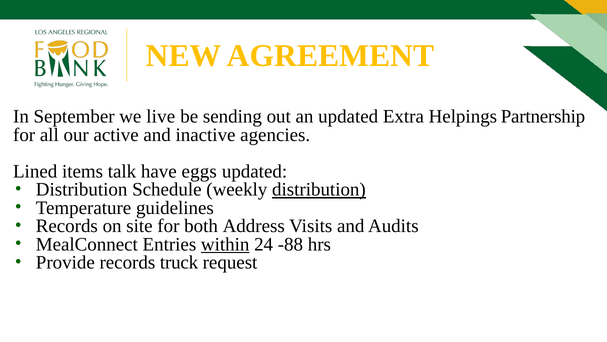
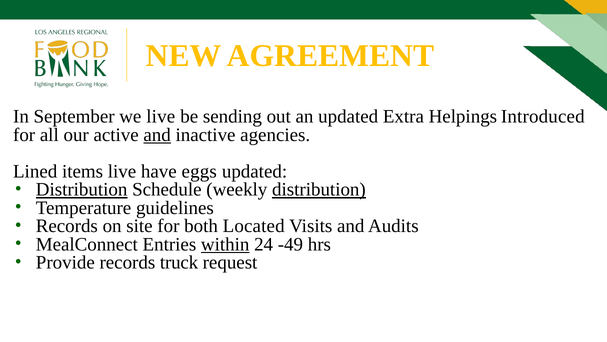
Partnership: Partnership -> Introduced
and at (157, 135) underline: none -> present
items talk: talk -> live
Distribution at (82, 189) underline: none -> present
Address: Address -> Located
-88: -88 -> -49
